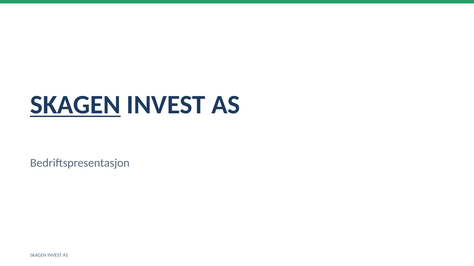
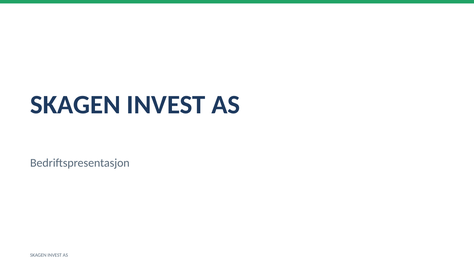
SKAGEN at (75, 105) underline: present -> none
